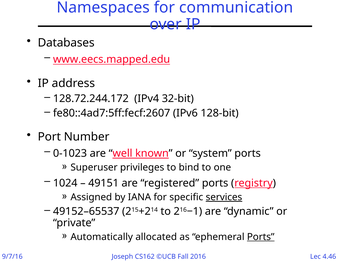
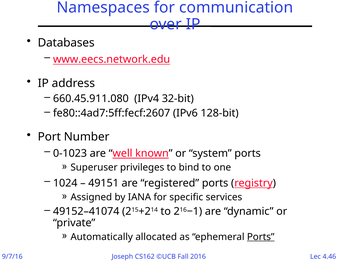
www.eecs.mapped.edu: www.eecs.mapped.edu -> www.eecs.network.edu
128.72.244.172: 128.72.244.172 -> 660.45.911.080
services underline: present -> none
49152–65537: 49152–65537 -> 49152–41074
